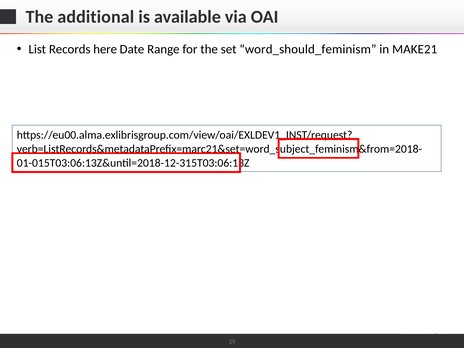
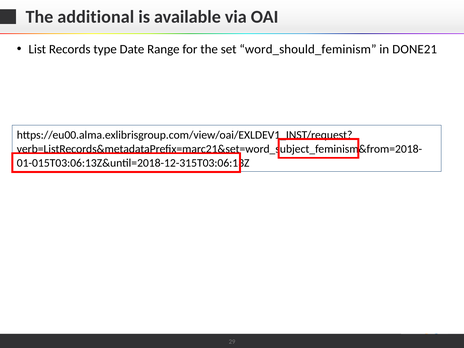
here: here -> type
MAKE21: MAKE21 -> DONE21
